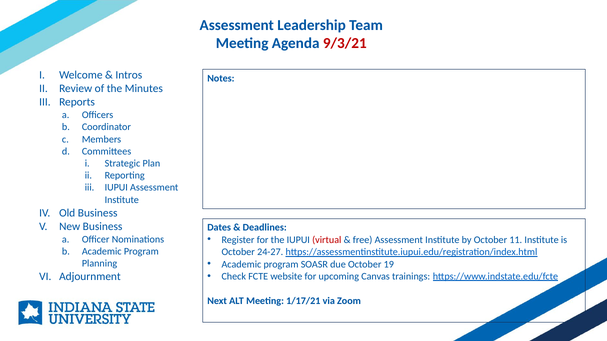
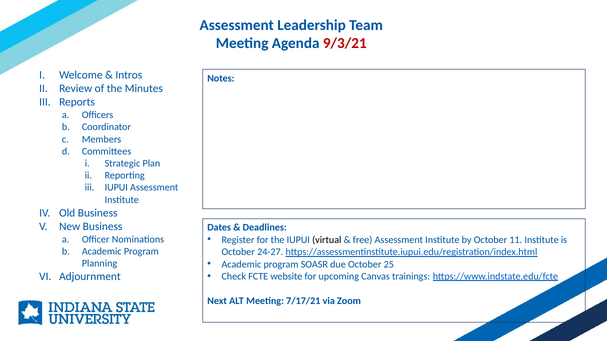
virtual colour: red -> black
19: 19 -> 25
1/17/21: 1/17/21 -> 7/17/21
